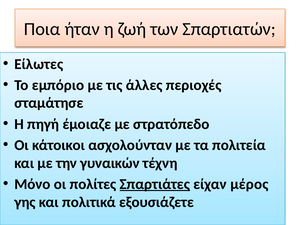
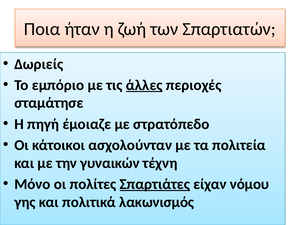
Είλωτες: Είλωτες -> Δωριείς
άλλες underline: none -> present
μέρος: μέρος -> νόμου
εξουσιάζετε: εξουσιάζετε -> λακωνισμός
